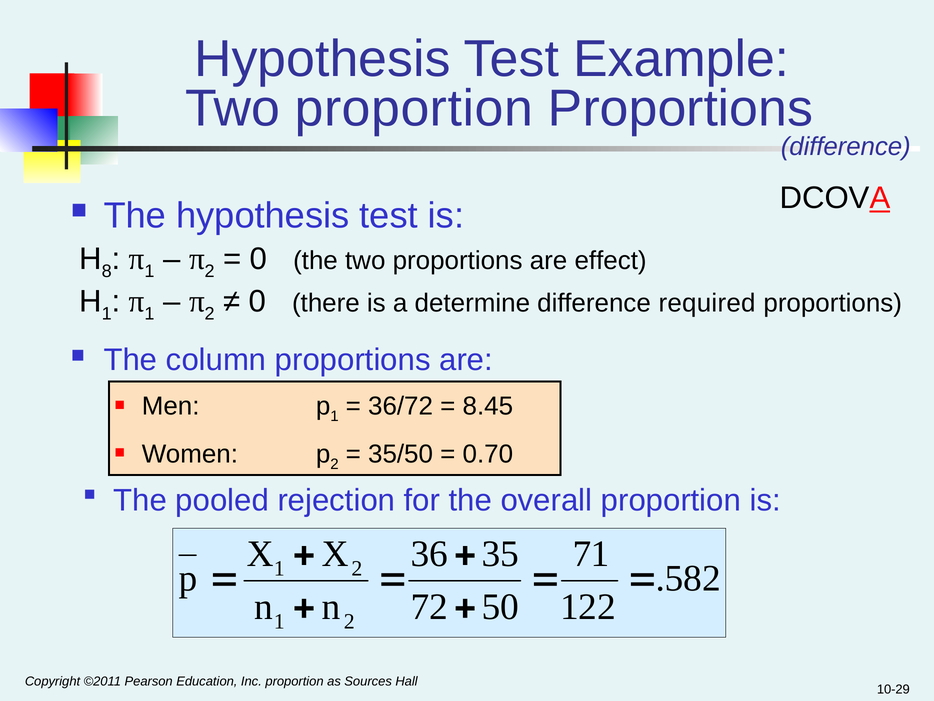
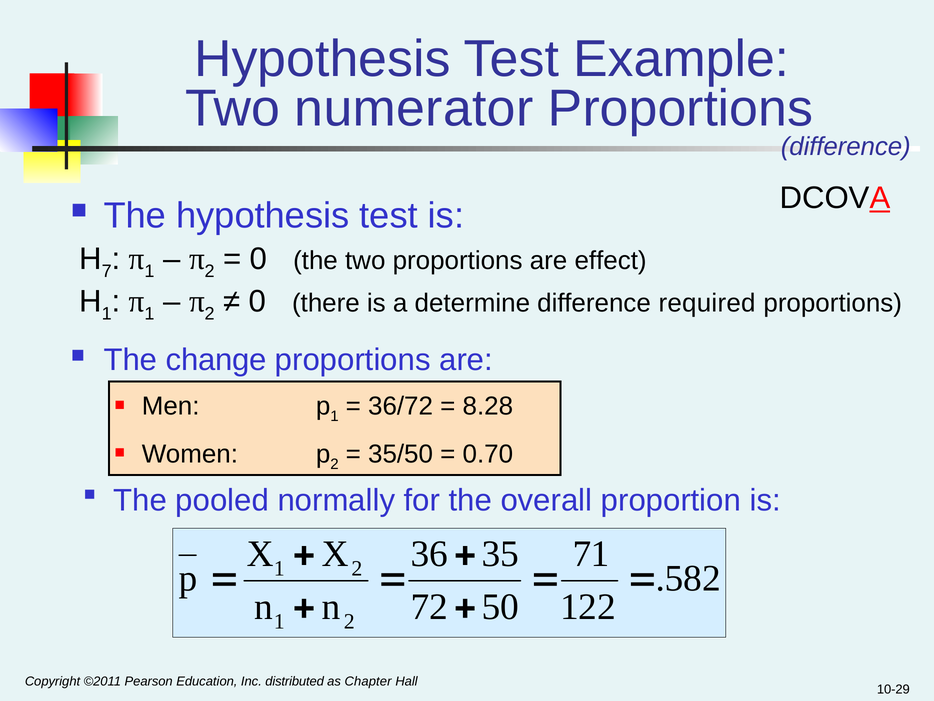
Two proportion: proportion -> numerator
8: 8 -> 7
column: column -> change
8.45: 8.45 -> 8.28
rejection: rejection -> normally
Inc proportion: proportion -> distributed
Sources: Sources -> Chapter
